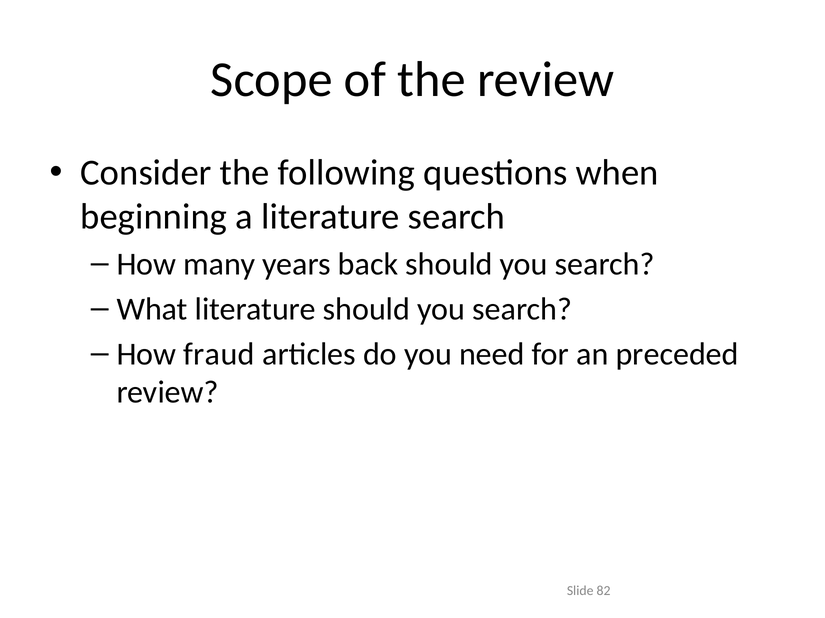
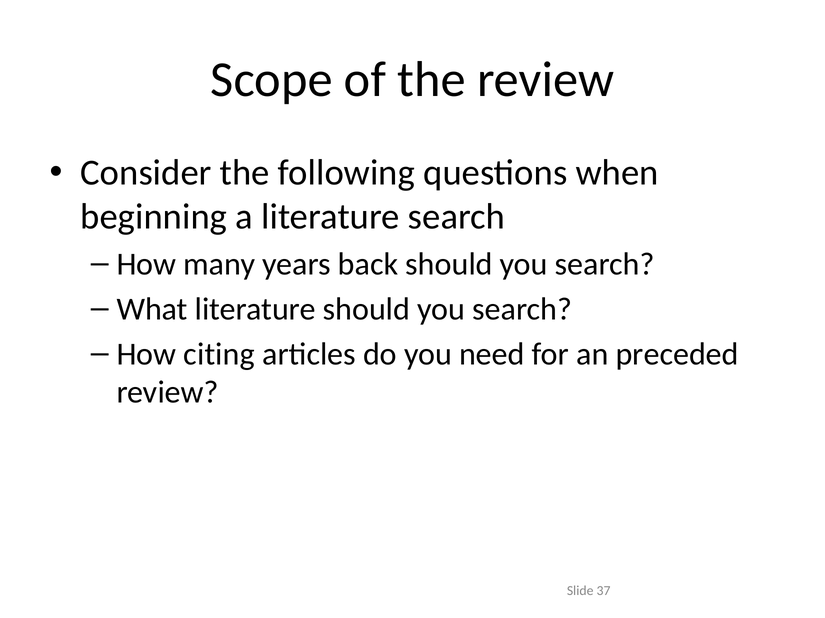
fraud: fraud -> citing
82: 82 -> 37
